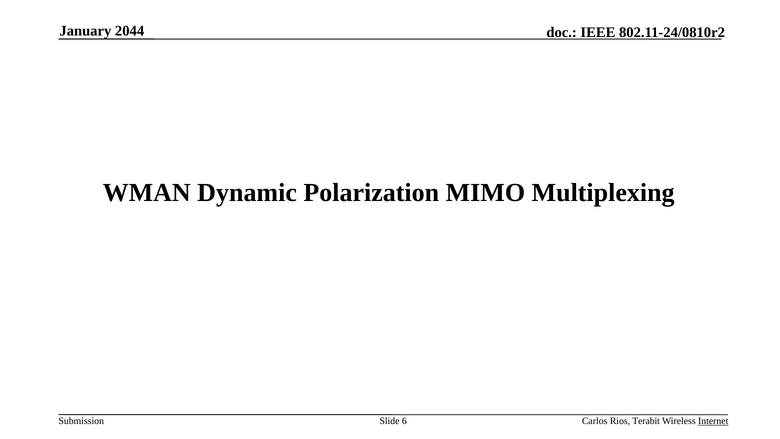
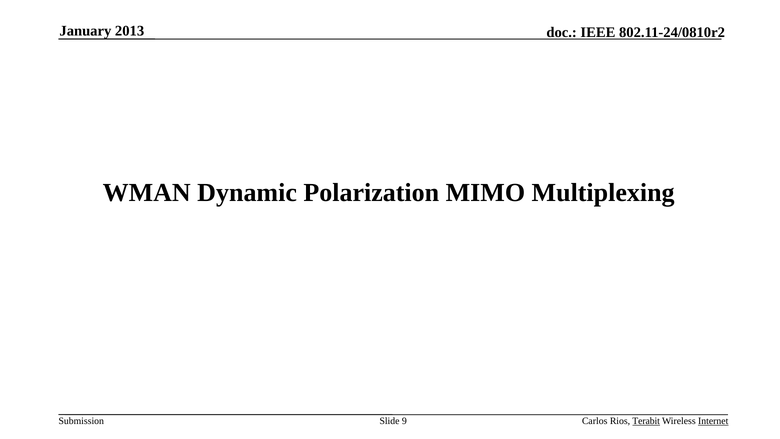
2044: 2044 -> 2013
6: 6 -> 9
Terabit underline: none -> present
